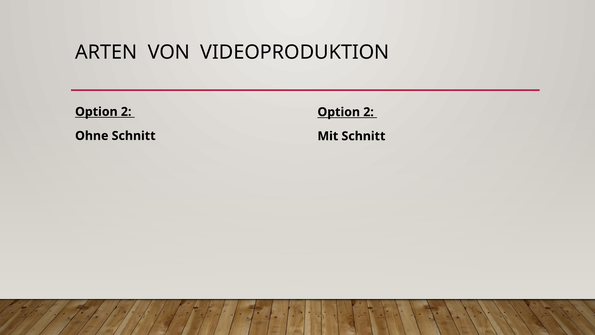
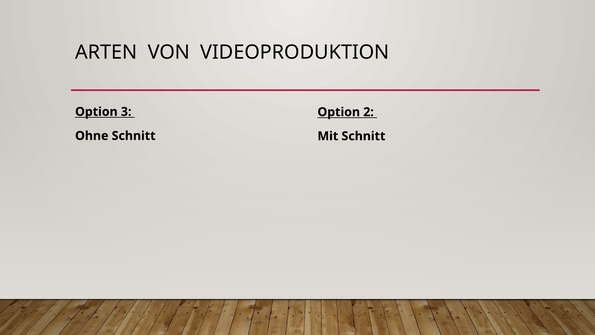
2 at (126, 112): 2 -> 3
